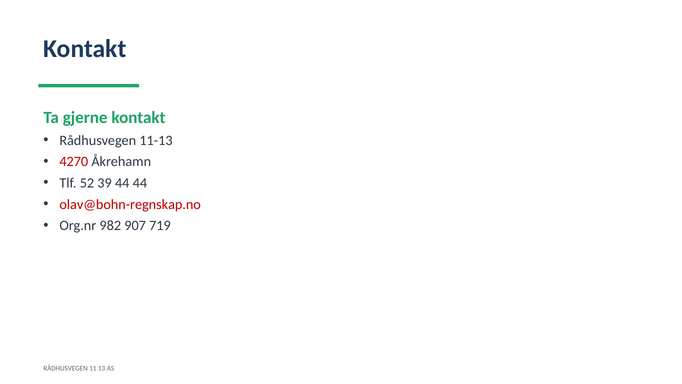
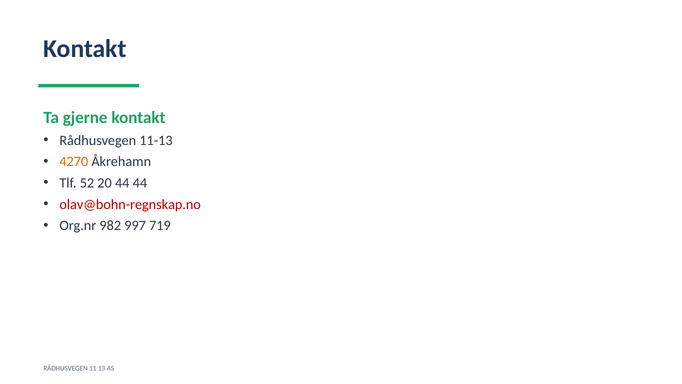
4270 colour: red -> orange
39: 39 -> 20
907: 907 -> 997
